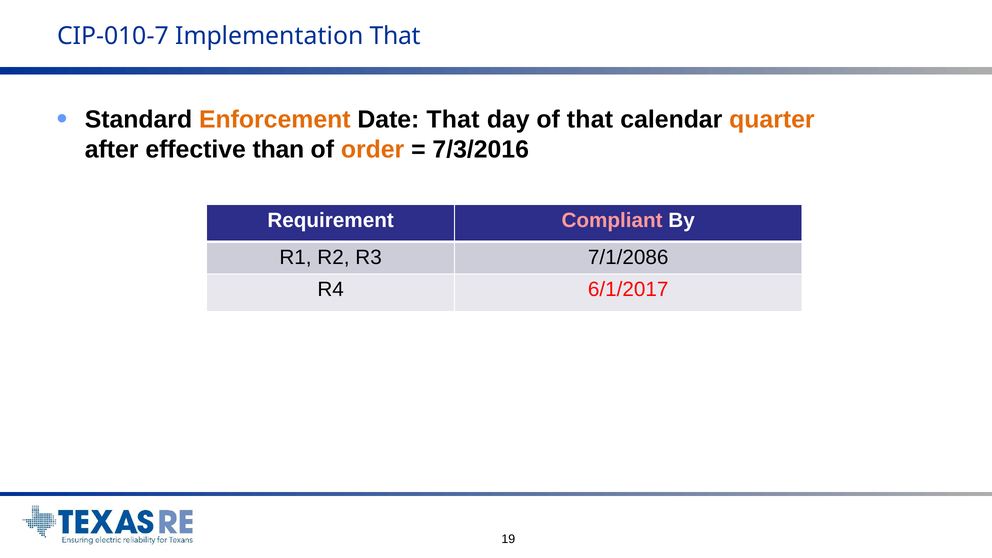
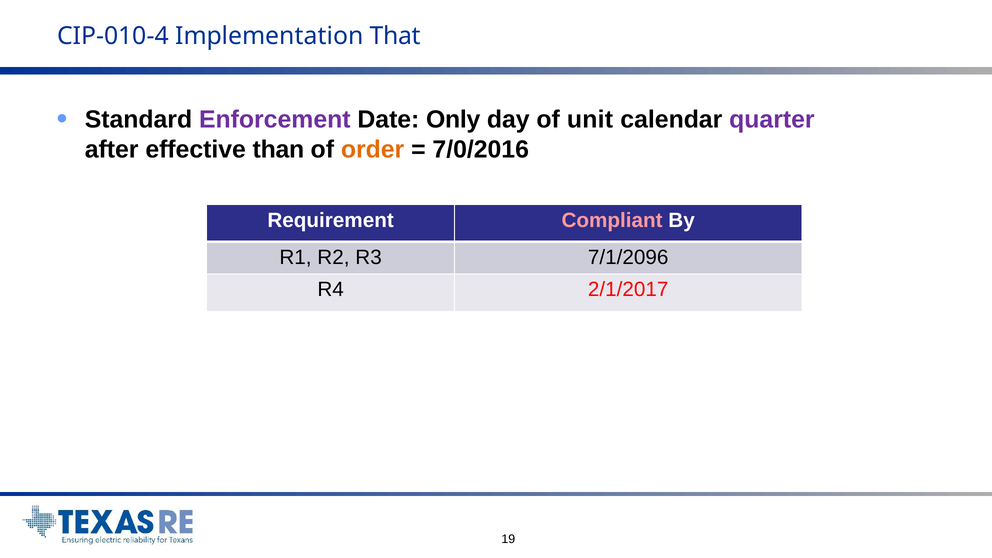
CIP-010-7: CIP-010-7 -> CIP-010-4
Enforcement colour: orange -> purple
Date That: That -> Only
of that: that -> unit
quarter colour: orange -> purple
7/3/2016: 7/3/2016 -> 7/0/2016
7/1/2086: 7/1/2086 -> 7/1/2096
6/1/2017: 6/1/2017 -> 2/1/2017
